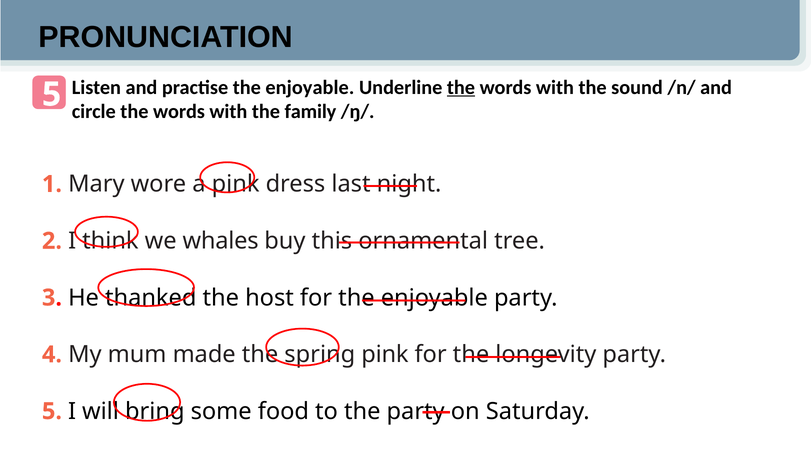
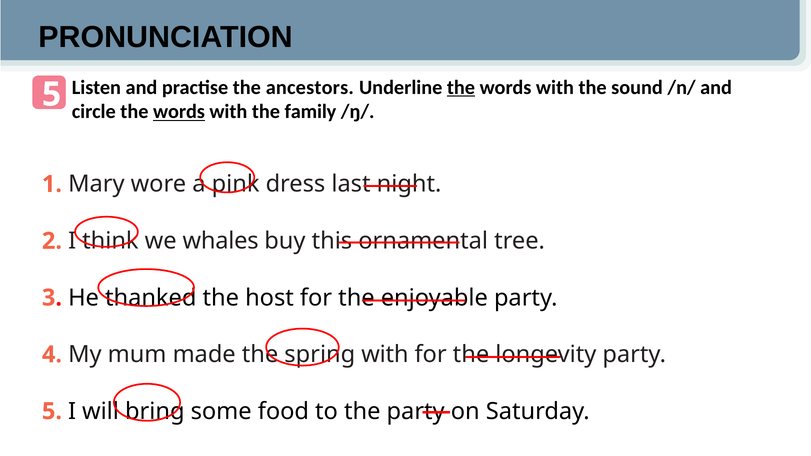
practise the enjoyable: enjoyable -> ancestors
words at (179, 112) underline: none -> present
spring pink: pink -> with
